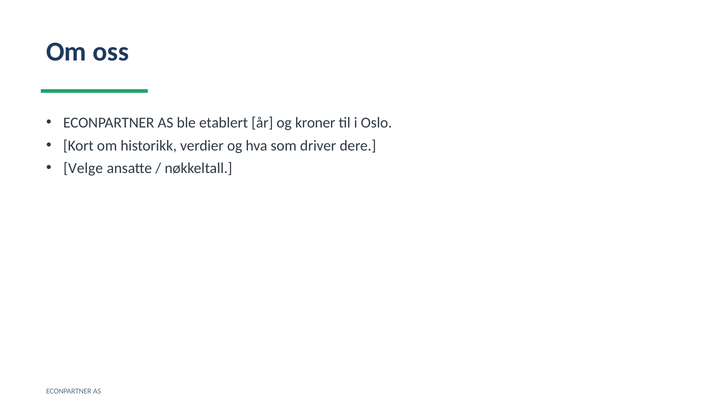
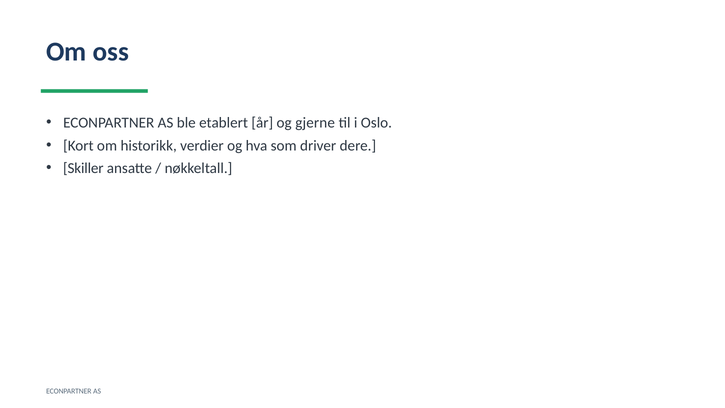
kroner: kroner -> gjerne
Velge: Velge -> Skiller
